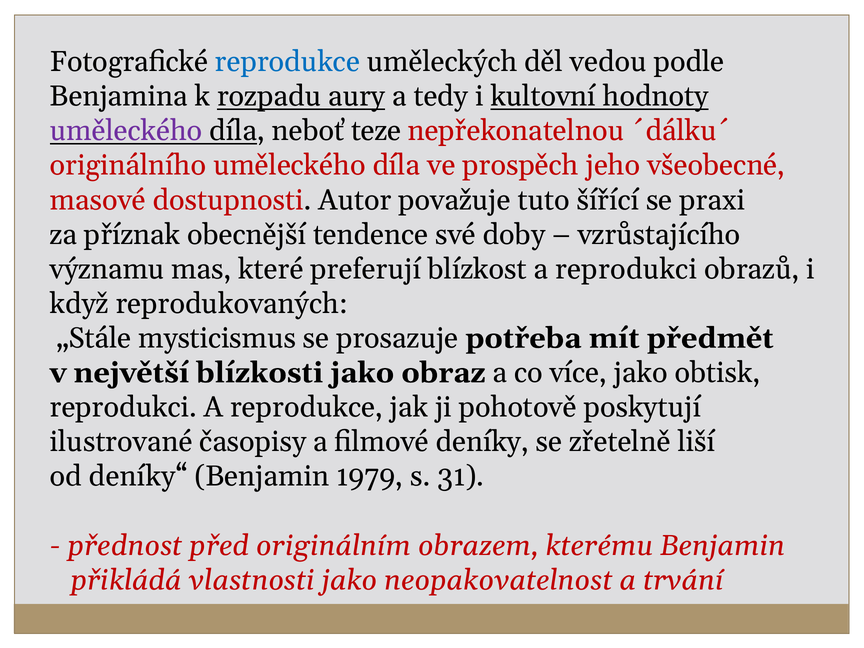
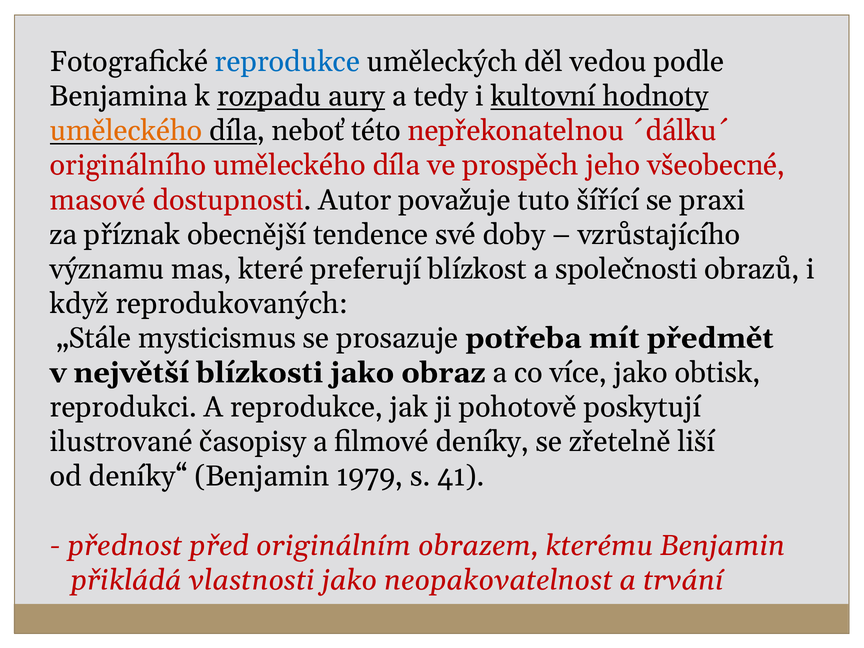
uměleckého at (126, 131) colour: purple -> orange
teze: teze -> této
a reprodukci: reprodukci -> společnosti
31: 31 -> 41
